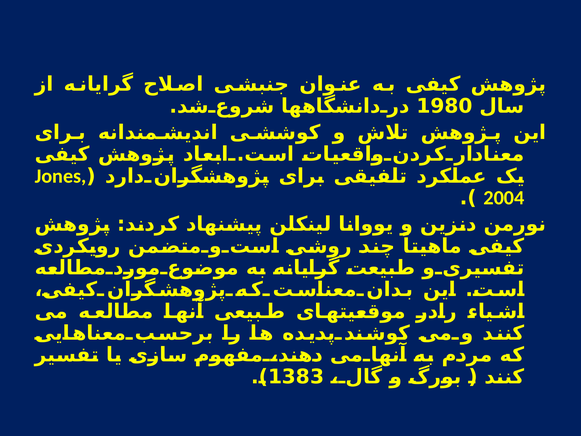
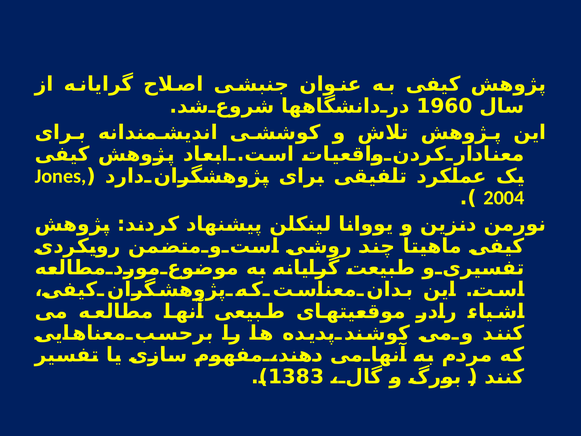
1980: 1980 -> 1960
